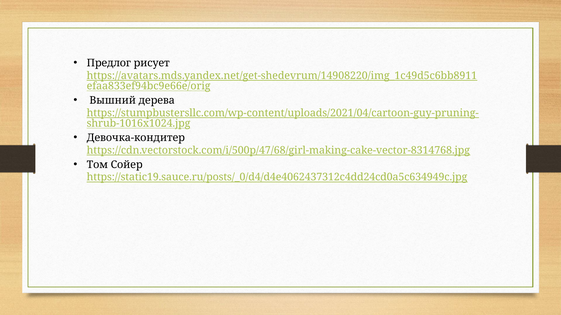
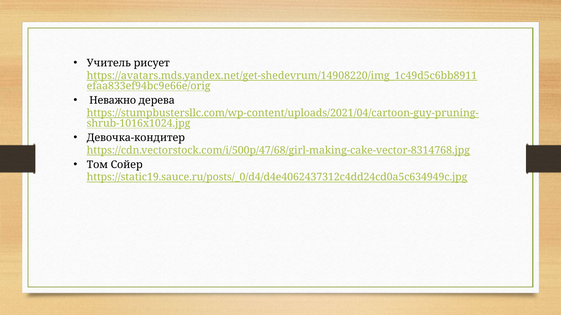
Предлог: Предлог -> Учитель
Вышний: Вышний -> Неважно
